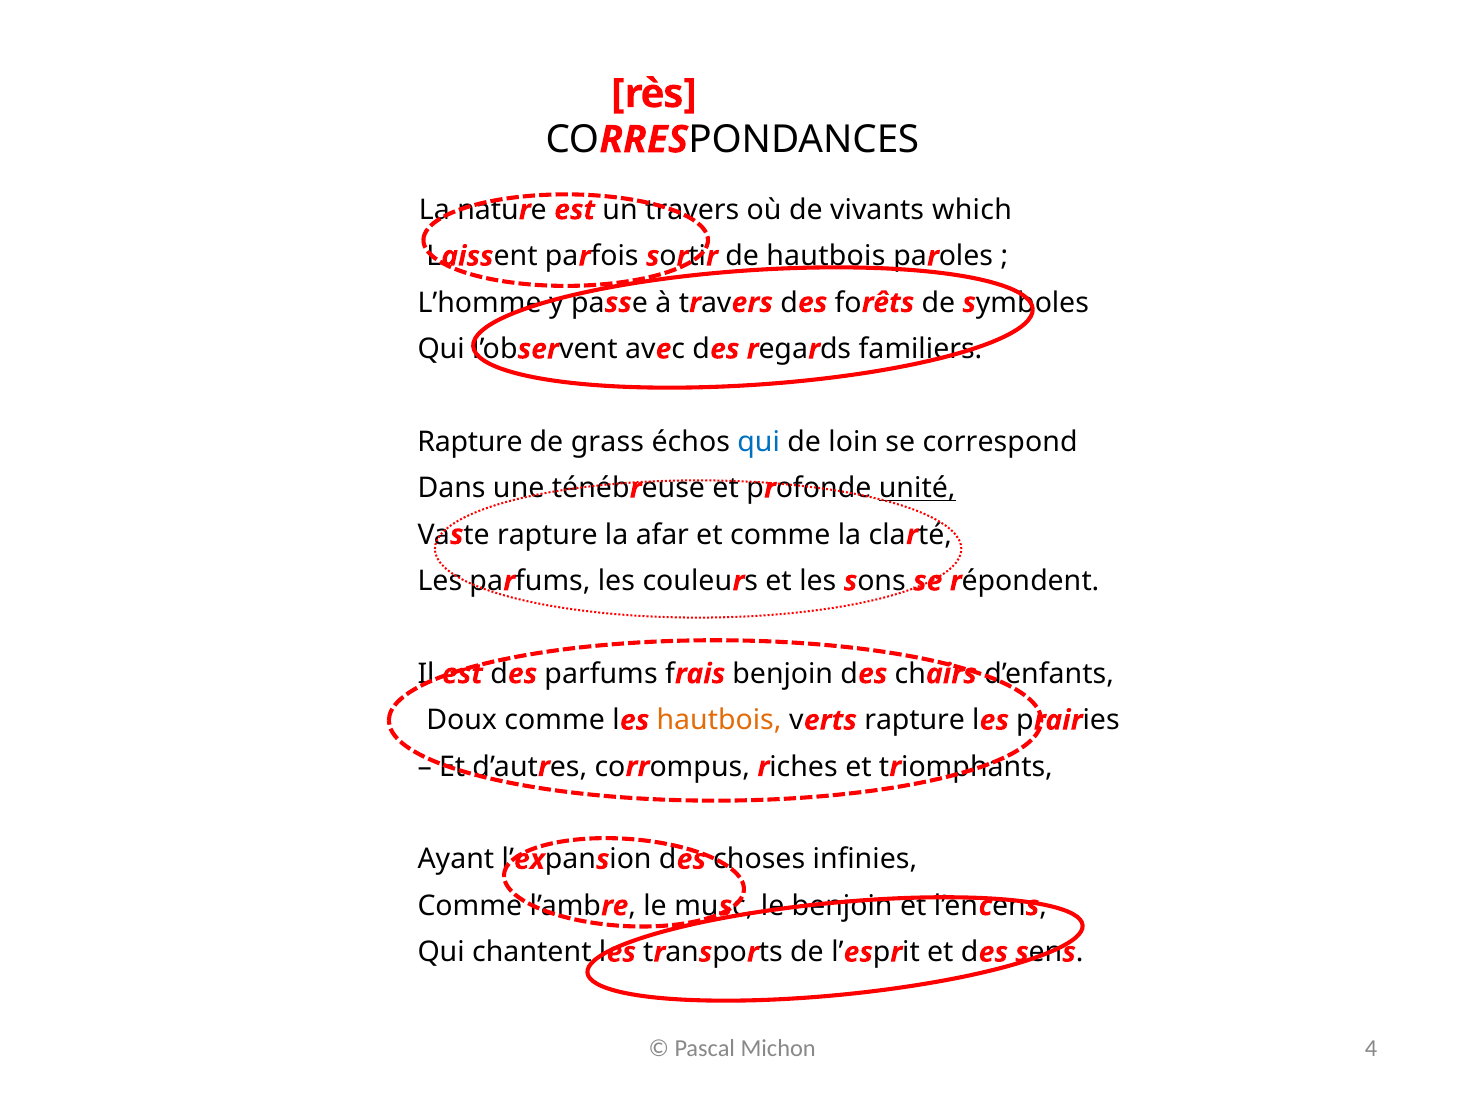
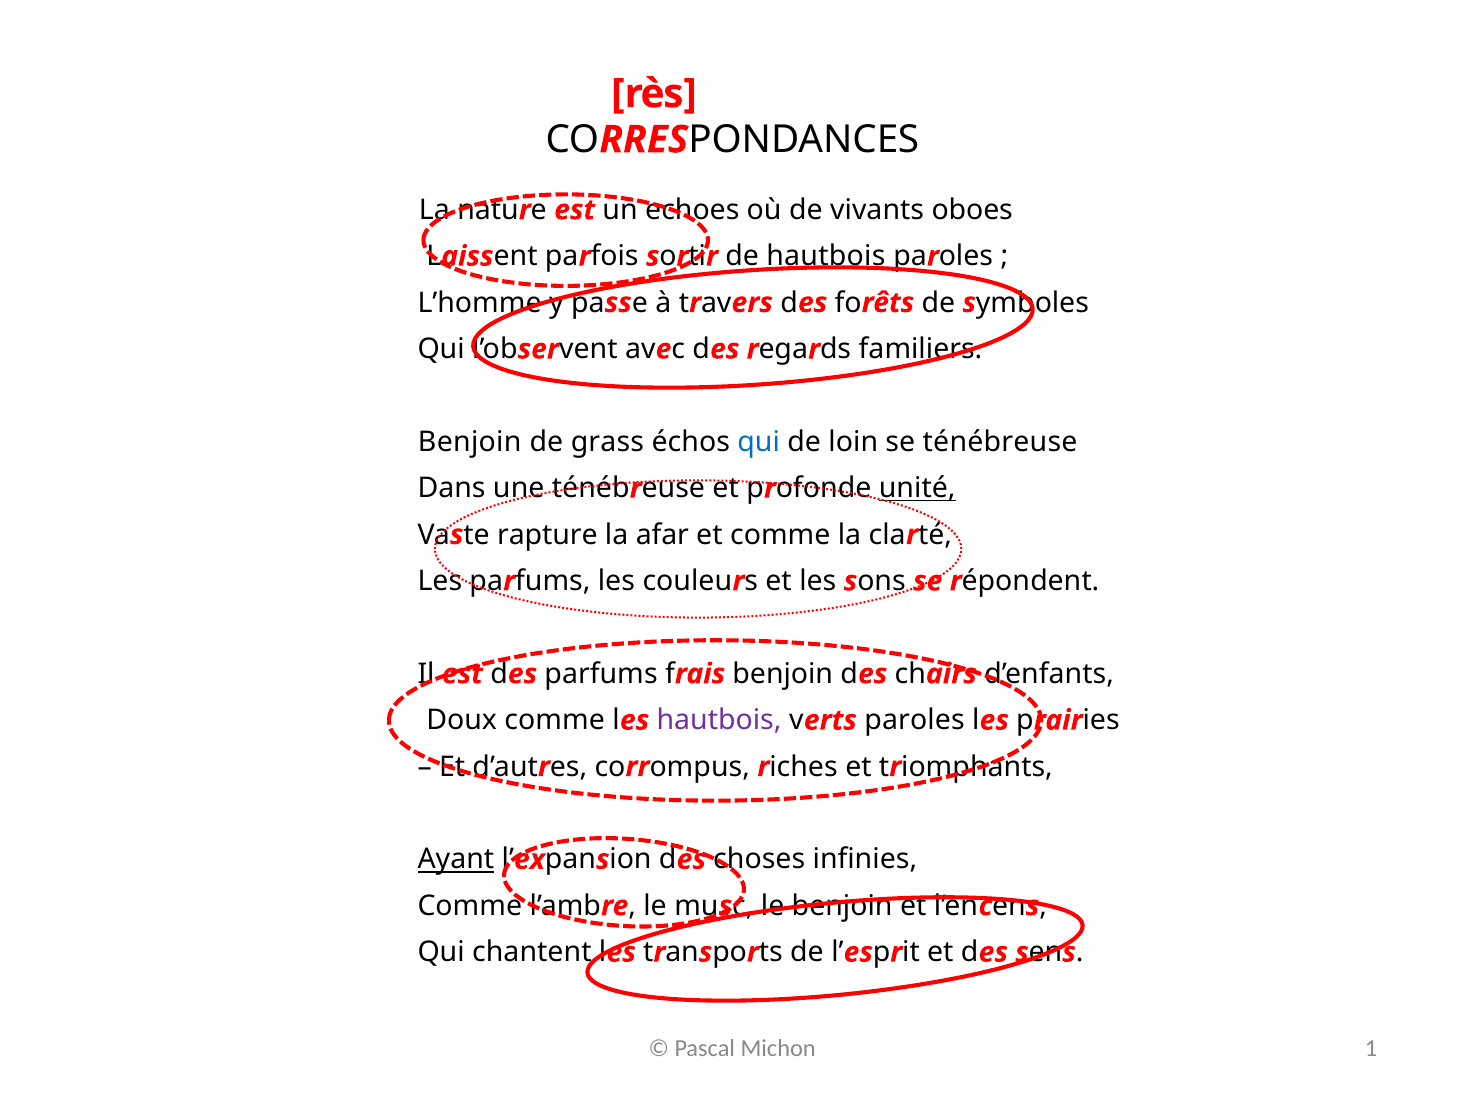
un travers: travers -> echoes
which: which -> oboes
Rapture at (470, 442): Rapture -> Benjoin
se correspond: correspond -> ténébreuse
hautbois at (719, 721) colour: orange -> purple
verts rapture: rapture -> paroles
Ayant underline: none -> present
4: 4 -> 1
